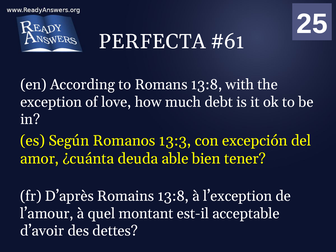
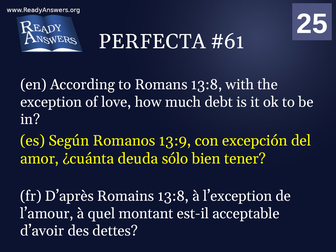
13:3: 13:3 -> 13:9
able: able -> sólo
